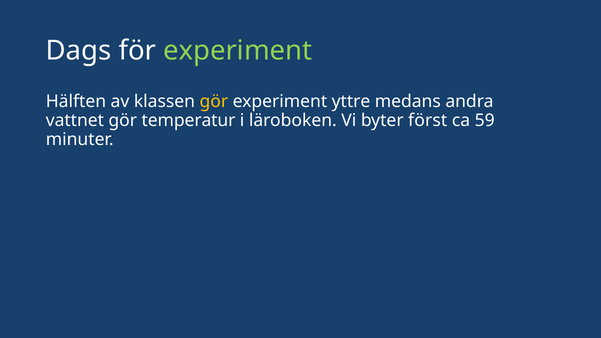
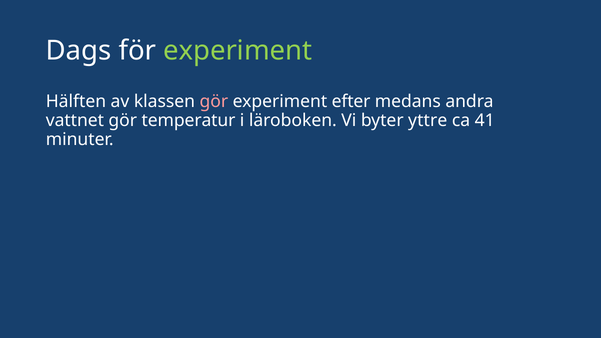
gör at (214, 102) colour: yellow -> pink
yttre: yttre -> efter
först: först -> yttre
59: 59 -> 41
